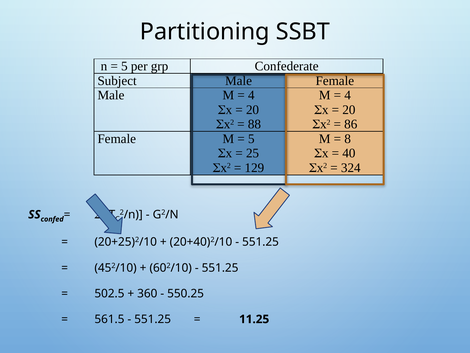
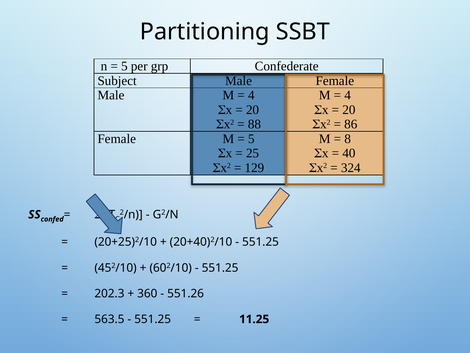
502.5: 502.5 -> 202.3
550.25: 550.25 -> 551.26
561.5: 561.5 -> 563.5
